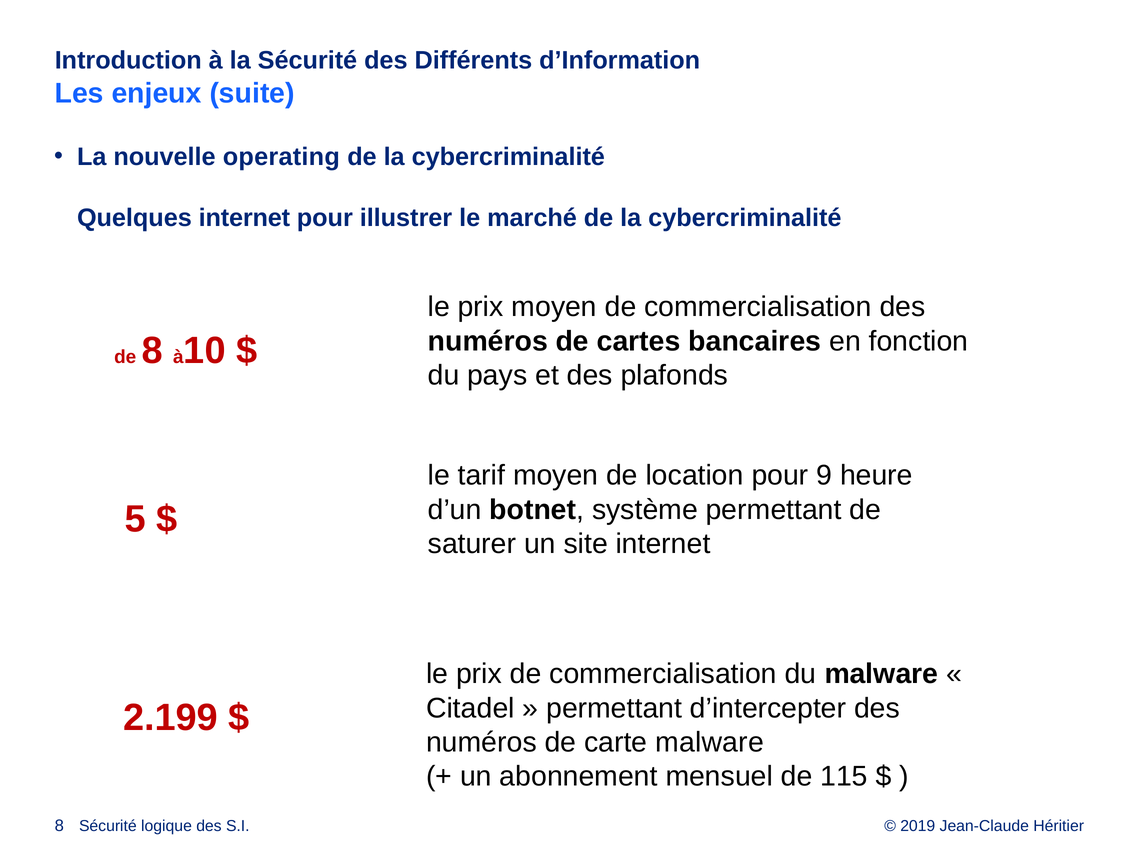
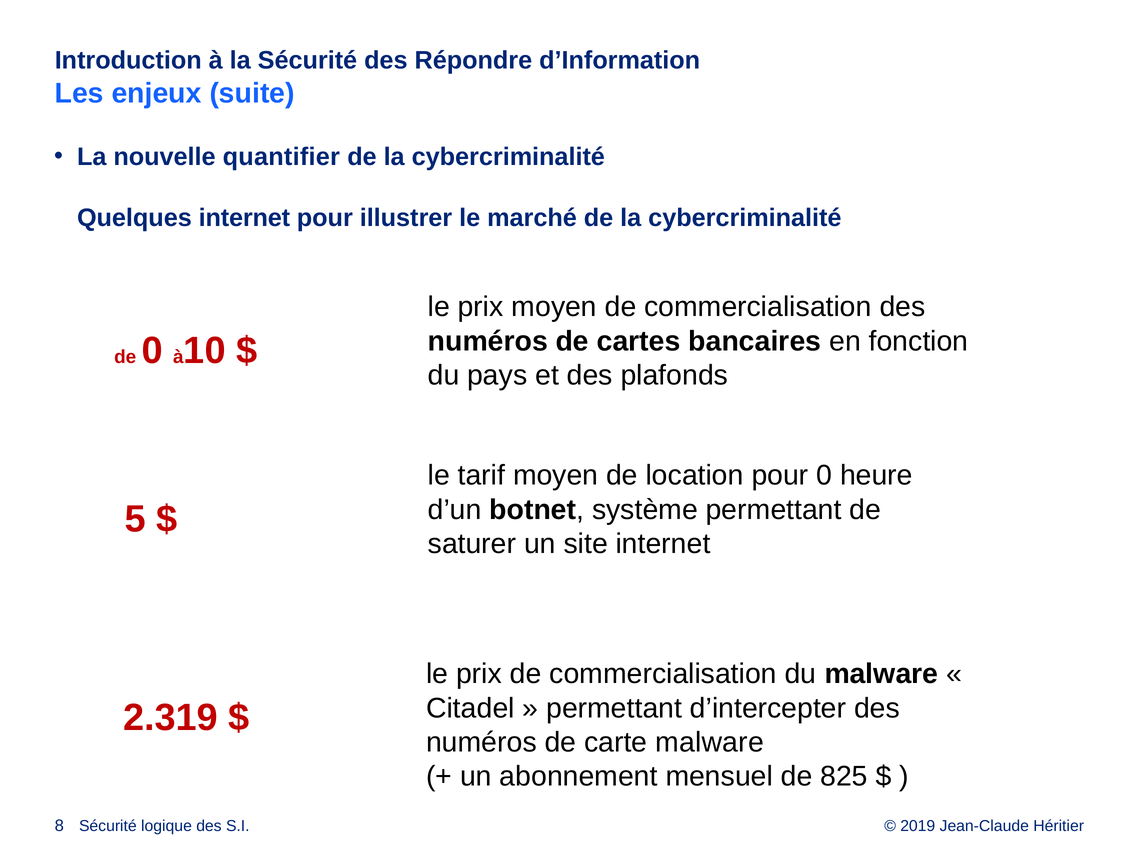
Différents: Différents -> Répondre
operating: operating -> quantifier
de 8: 8 -> 0
pour 9: 9 -> 0
2.199: 2.199 -> 2.319
115: 115 -> 825
